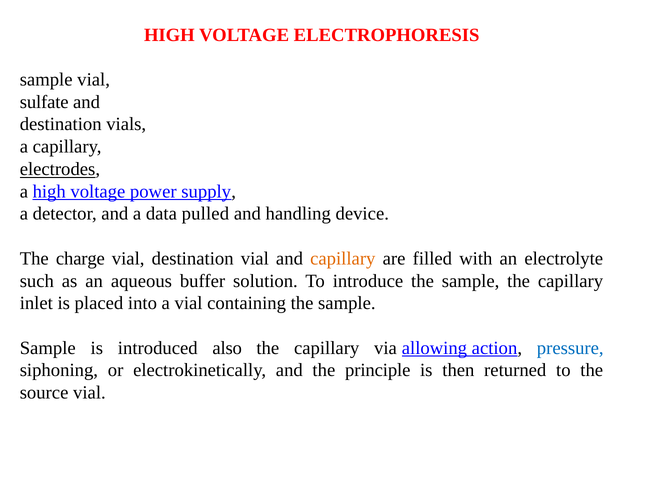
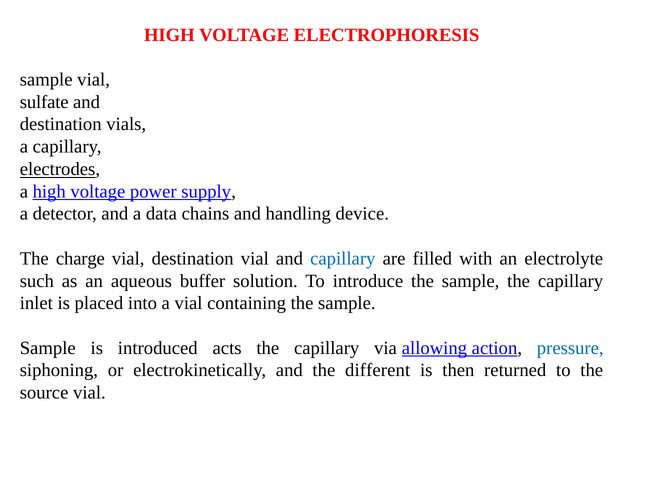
pulled: pulled -> chains
capillary at (343, 259) colour: orange -> blue
also: also -> acts
principle: principle -> different
